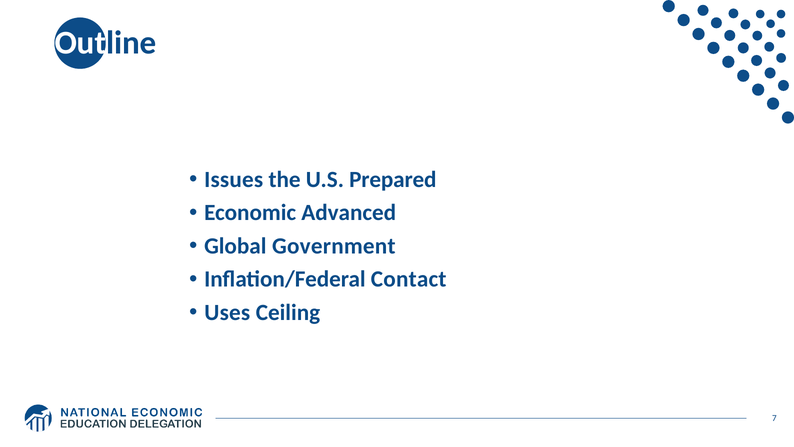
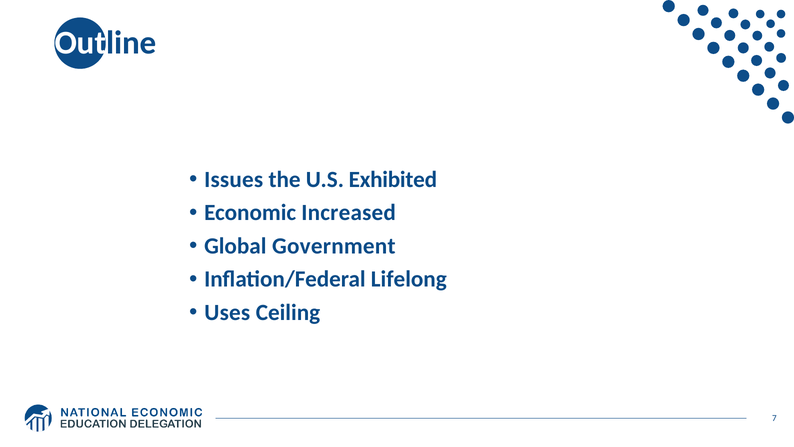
Prepared: Prepared -> Exhibited
Advanced: Advanced -> Increased
Contact: Contact -> Lifelong
